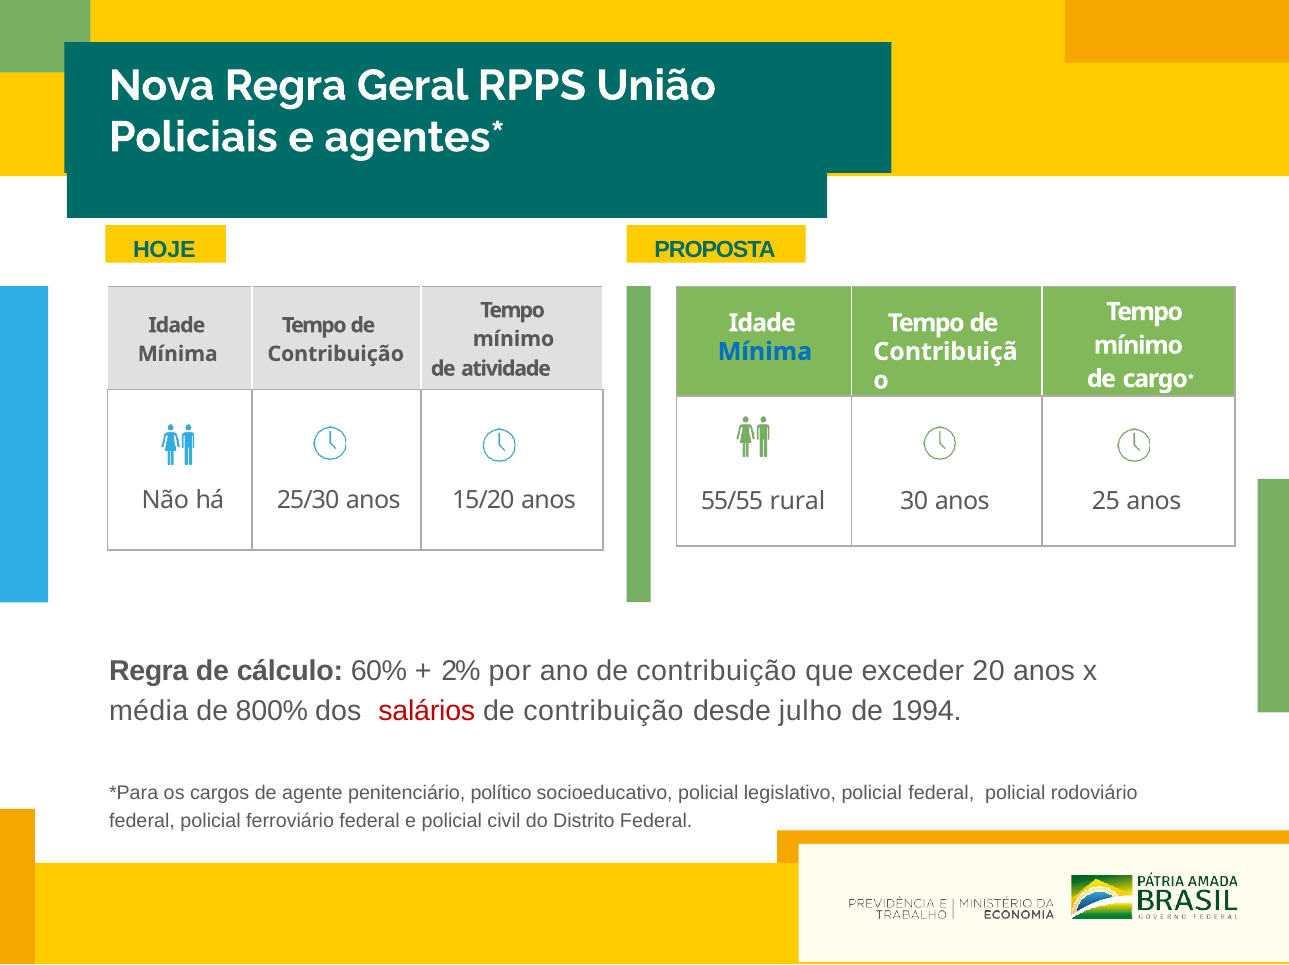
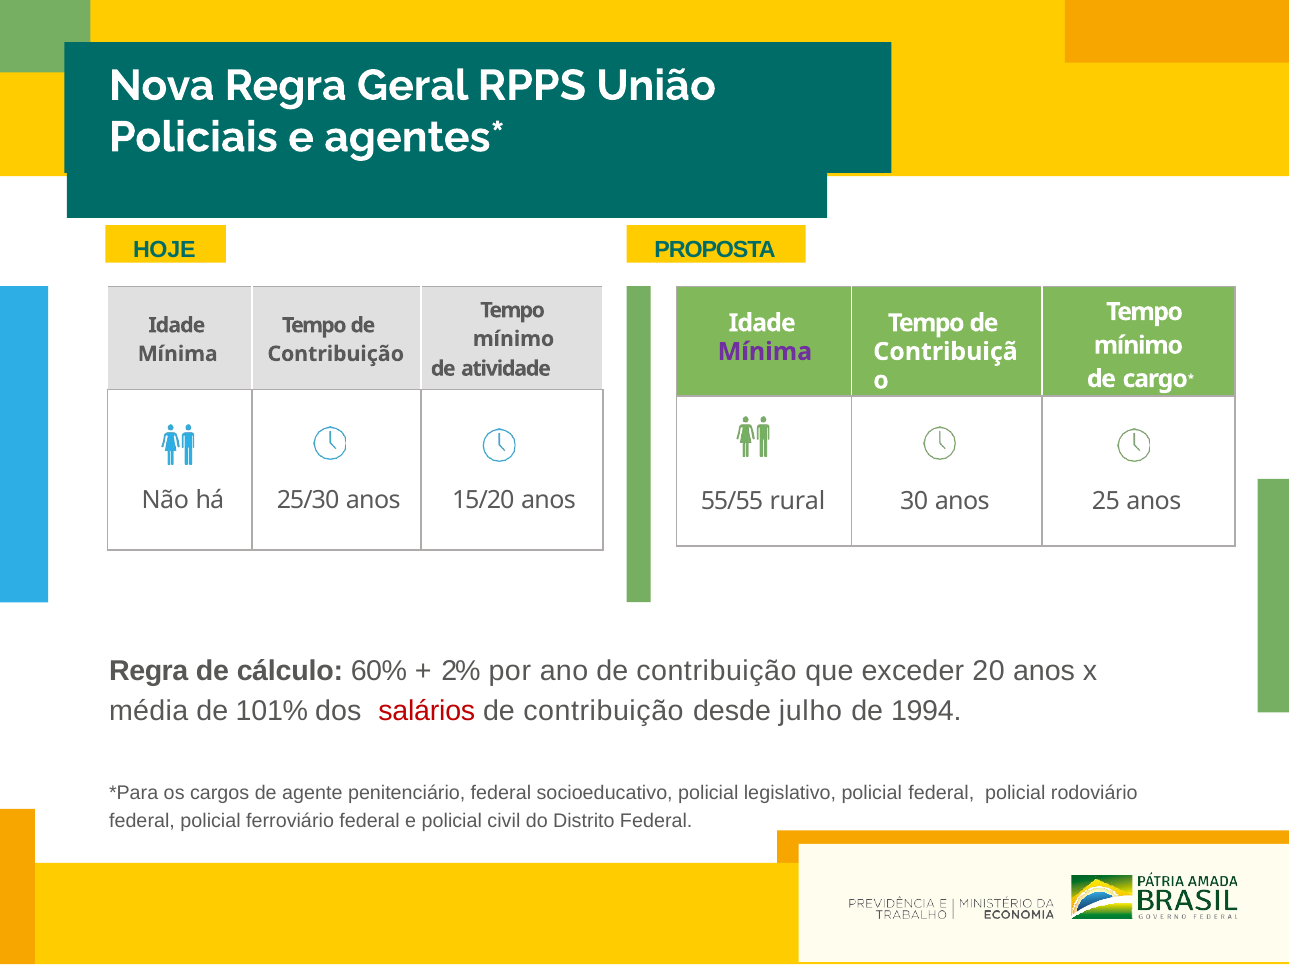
Mínima at (765, 352) colour: blue -> purple
800%: 800% -> 101%
penitenciário político: político -> federal
